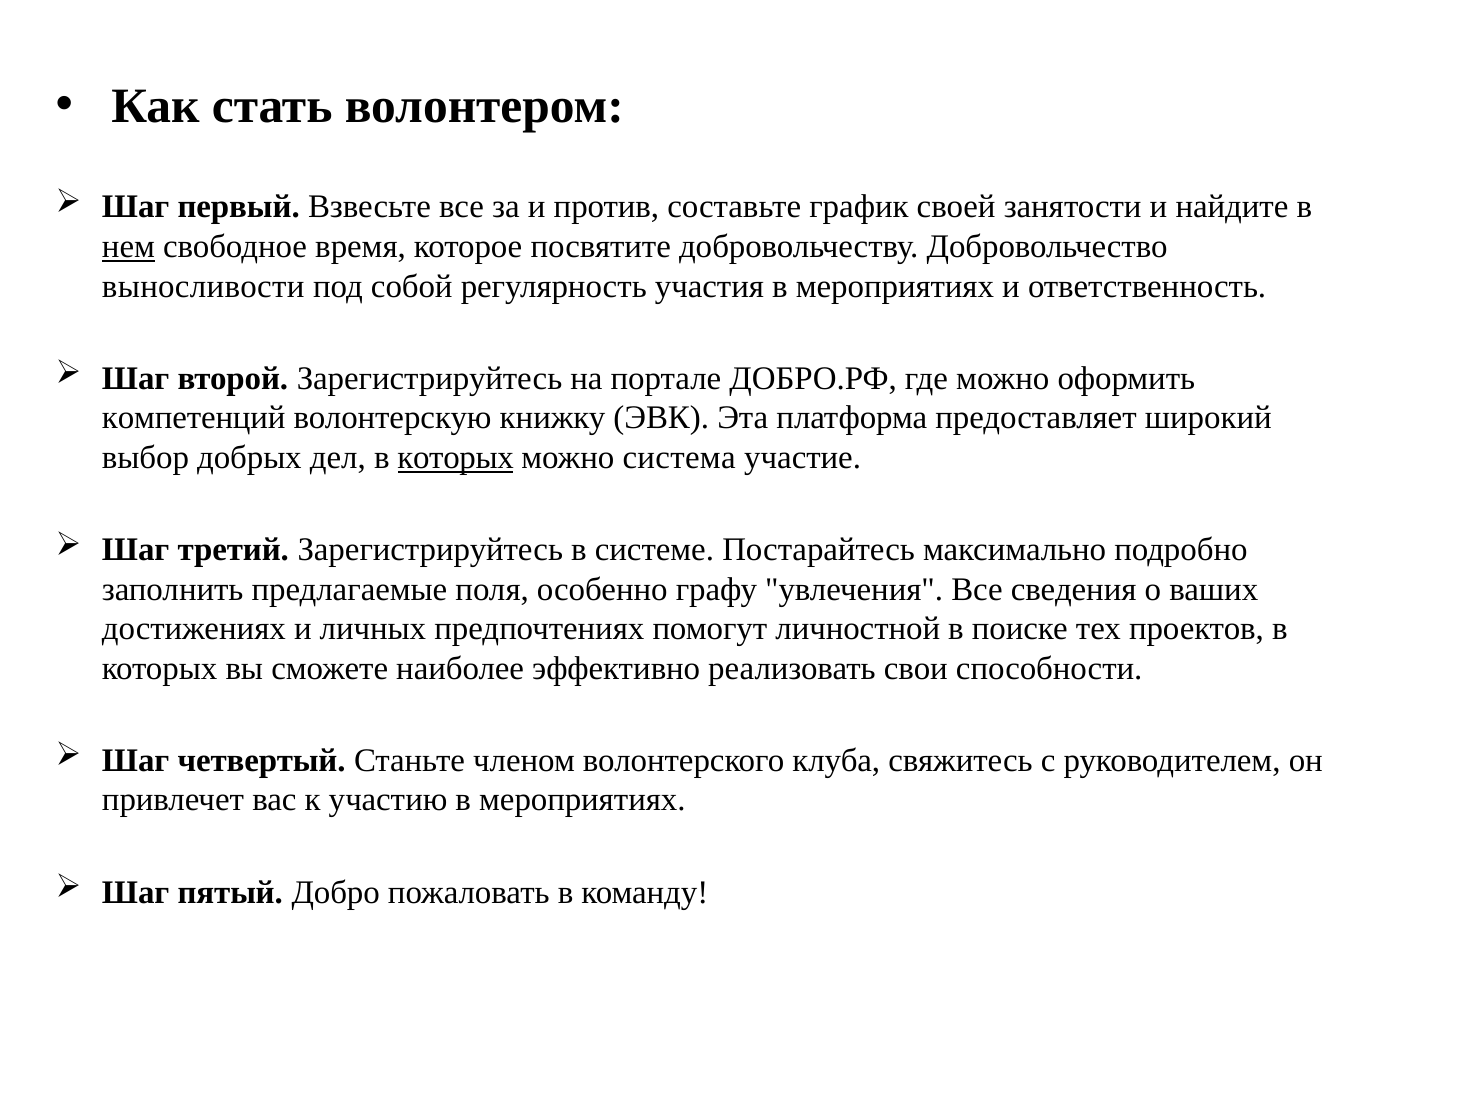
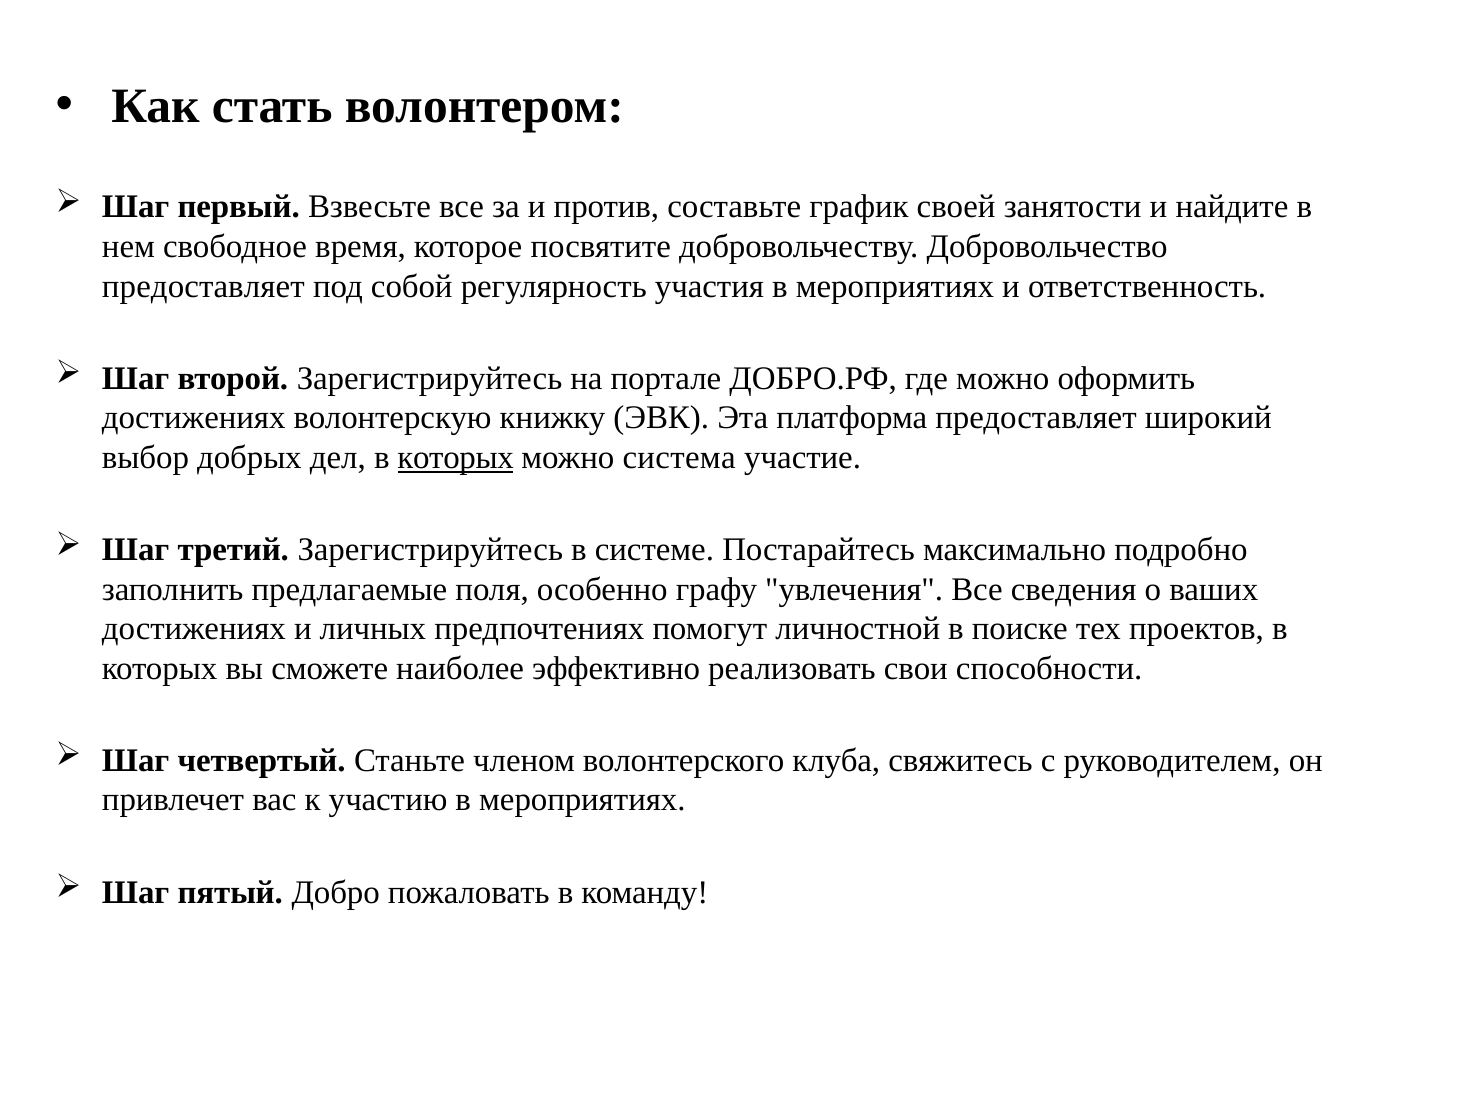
нем underline: present -> none
выносливости at (203, 286): выносливости -> предоставляет
компетенций at (194, 418): компетенций -> достижениях
